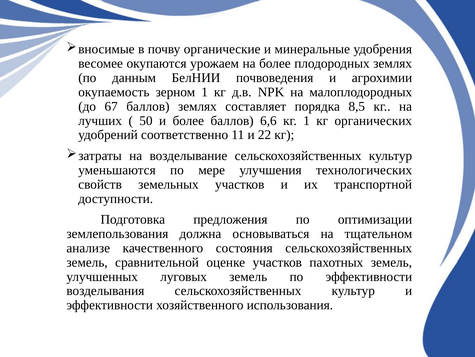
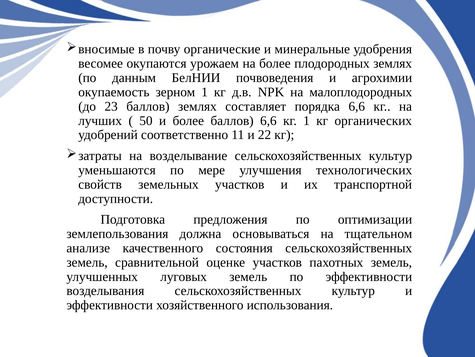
67: 67 -> 23
порядка 8,5: 8,5 -> 6,6
